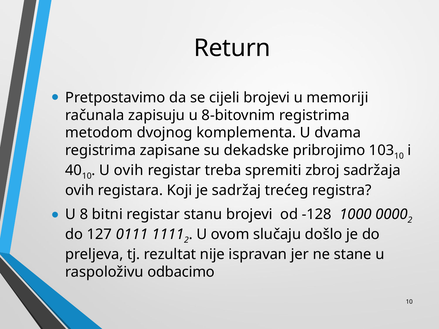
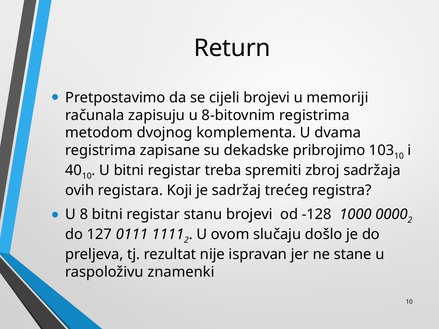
U ovih: ovih -> bitni
odbacimo: odbacimo -> znamenki
